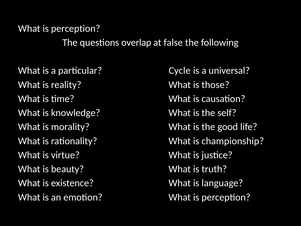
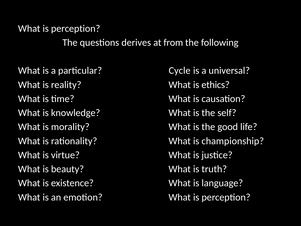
overlap: overlap -> derives
false: false -> from
those: those -> ethics
